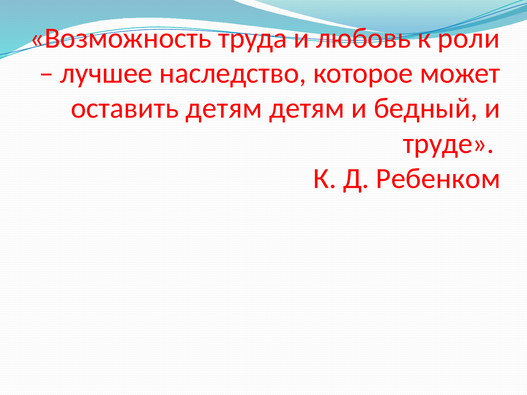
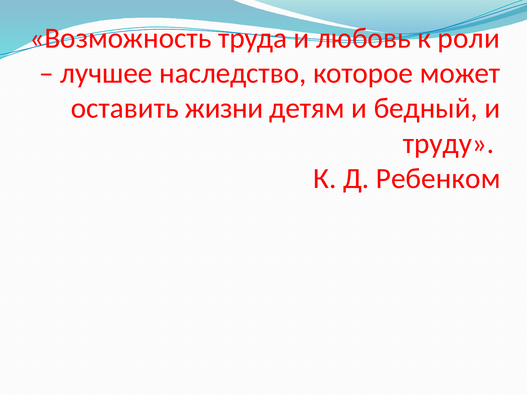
оставить детям: детям -> жизни
труде: труде -> труду
